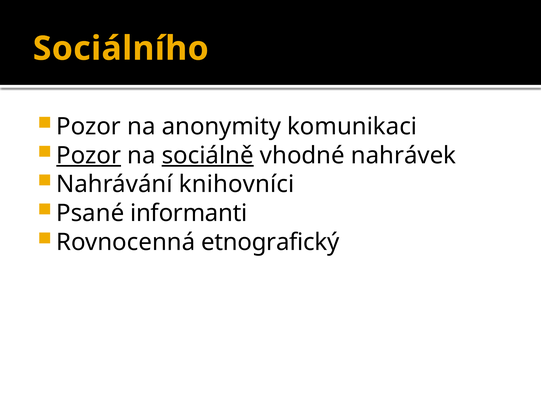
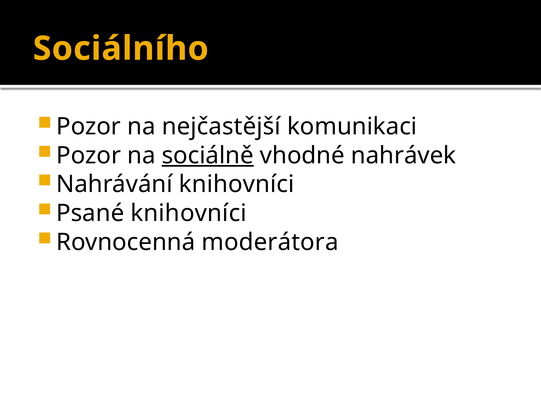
anonymity: anonymity -> nejčastější
Pozor at (89, 155) underline: present -> none
Psané informanti: informanti -> knihovníci
etnografický: etnografický -> moderátora
